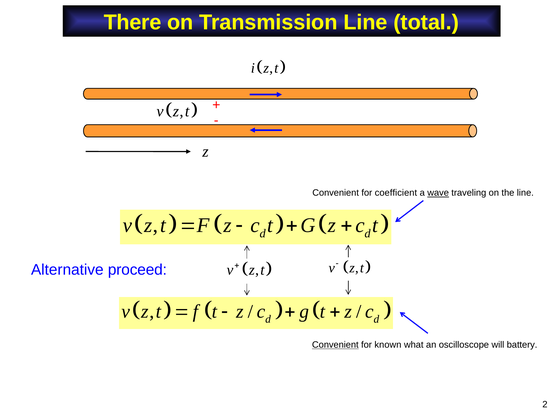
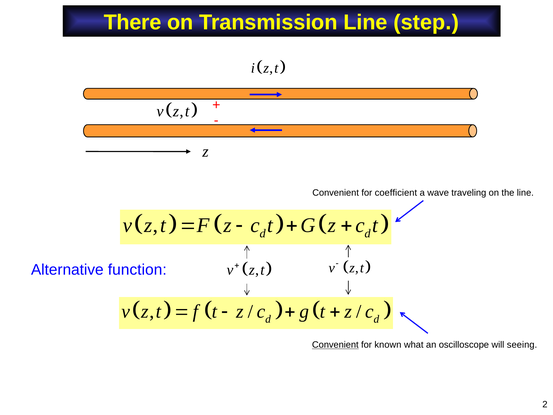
total: total -> step
wave underline: present -> none
proceed: proceed -> function
battery: battery -> seeing
